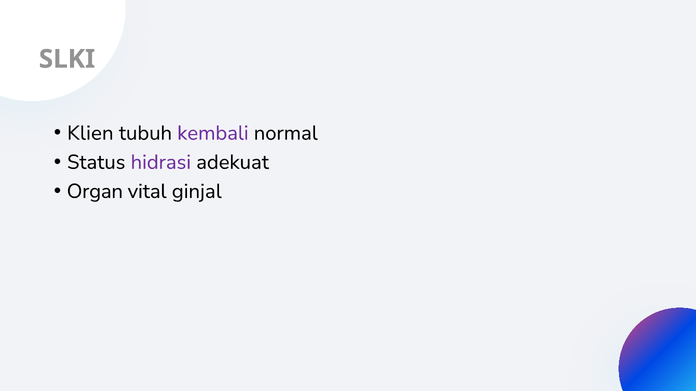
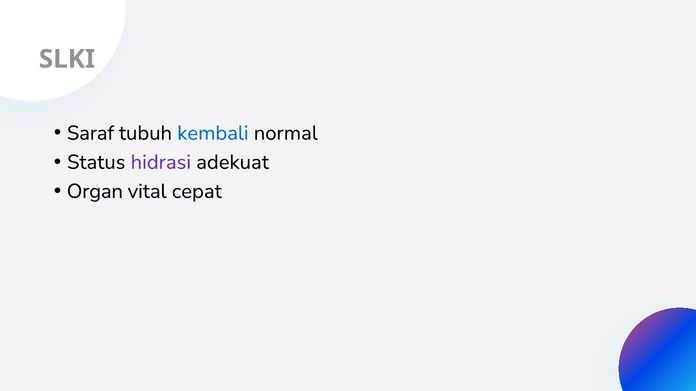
Klien: Klien -> Saraf
kembali colour: purple -> blue
ginjal: ginjal -> cepat
